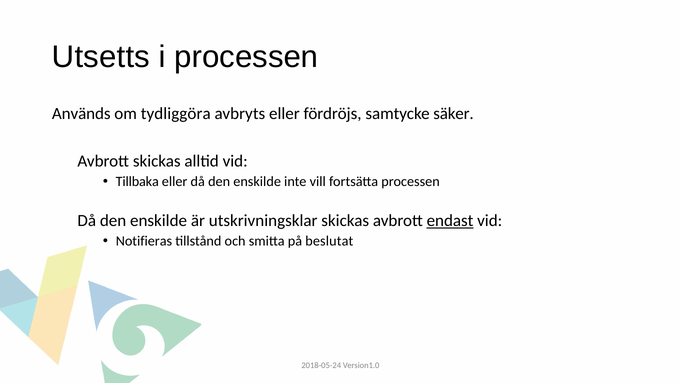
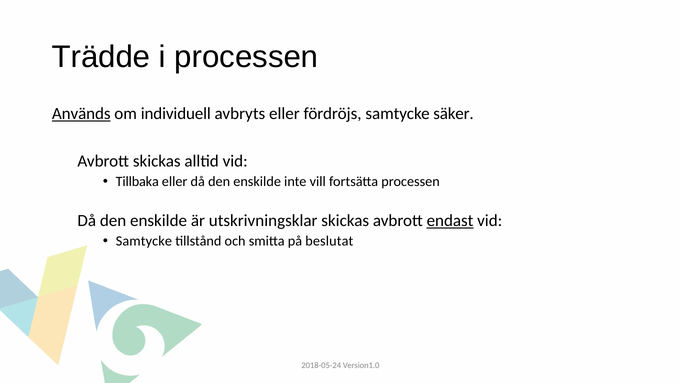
Utsetts: Utsetts -> Trädde
Används underline: none -> present
tydliggöra: tydliggöra -> individuell
Notifieras at (144, 241): Notifieras -> Samtycke
